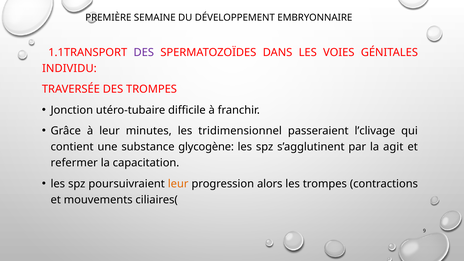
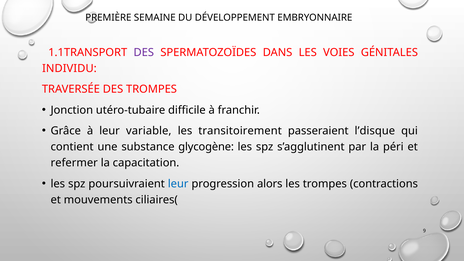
minutes: minutes -> variable
tridimensionnel: tridimensionnel -> transitoirement
l’clivage: l’clivage -> l’disque
agit: agit -> péri
leur at (178, 184) colour: orange -> blue
